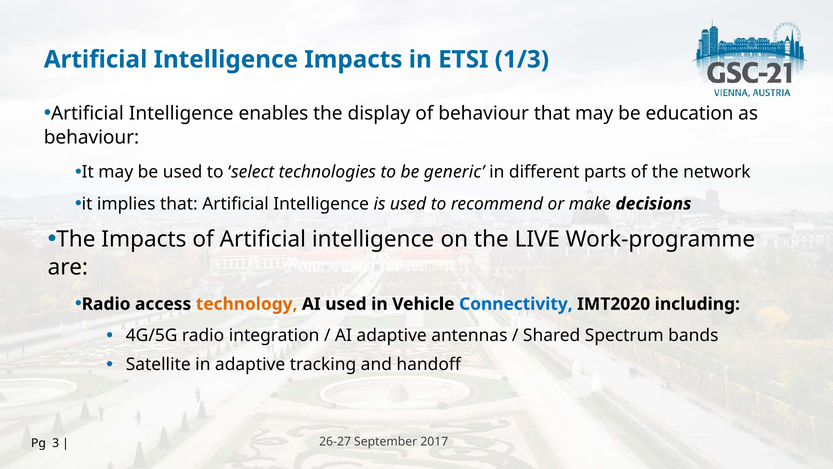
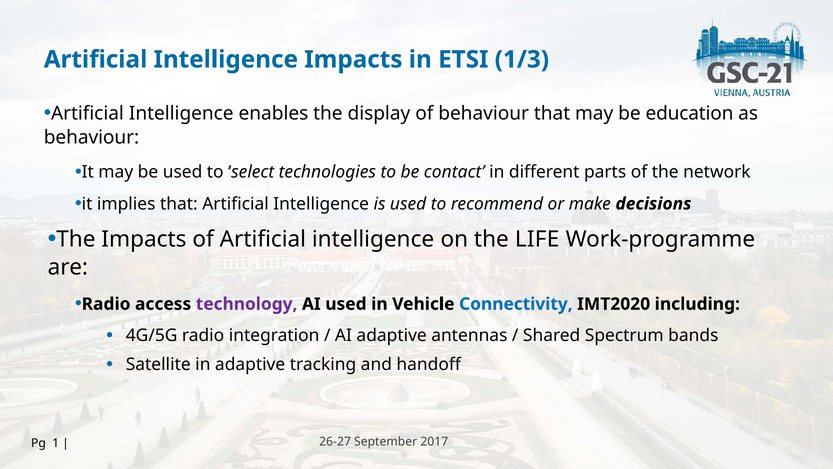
generic: generic -> contact
LIVE: LIVE -> LIFE
technology colour: orange -> purple
3: 3 -> 1
